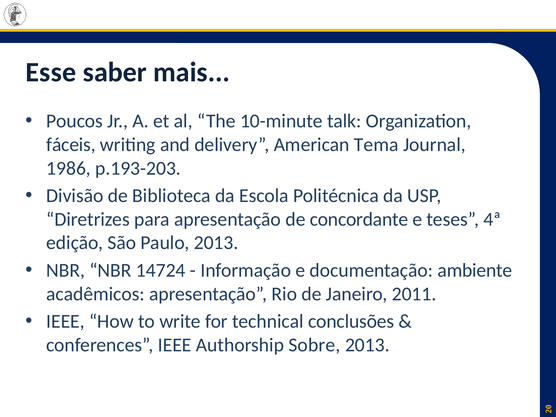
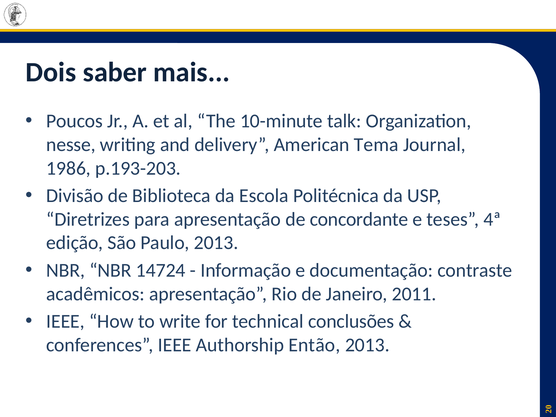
Esse: Esse -> Dois
fáceis: fáceis -> nesse
ambiente: ambiente -> contraste
Sobre: Sobre -> Então
